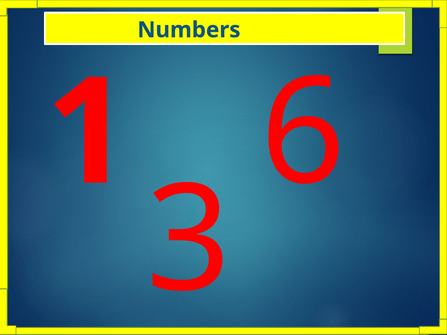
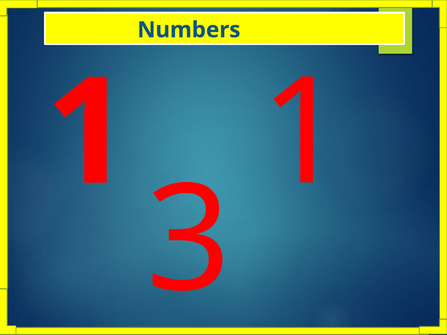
1 6: 6 -> 1
